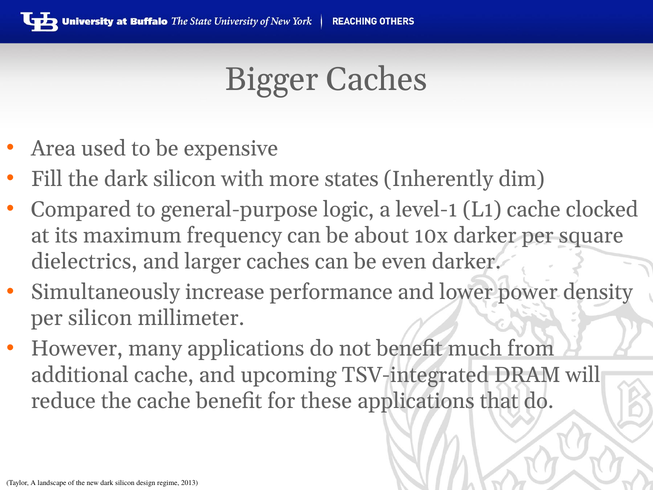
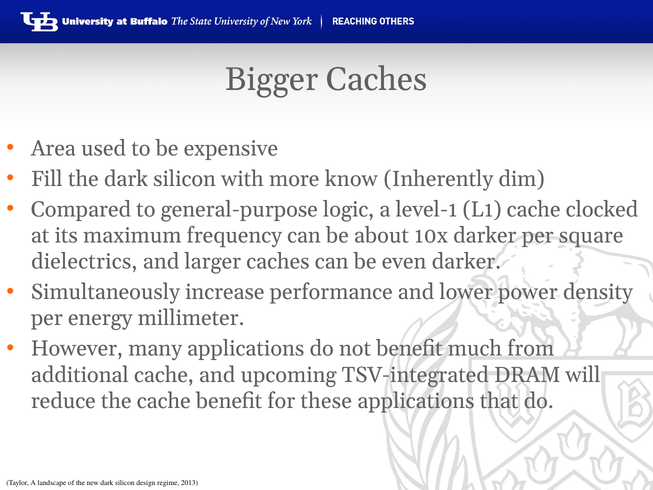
states: states -> know
per silicon: silicon -> energy
